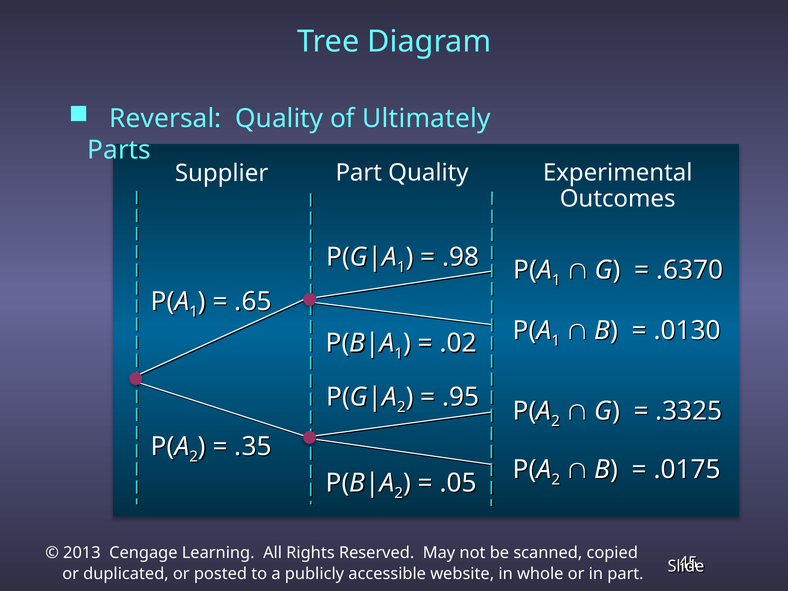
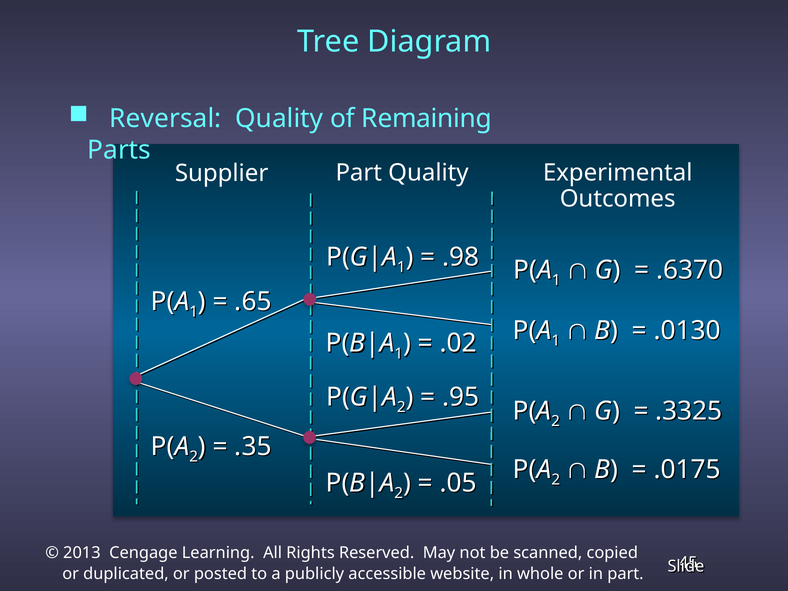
Ultimately: Ultimately -> Remaining
